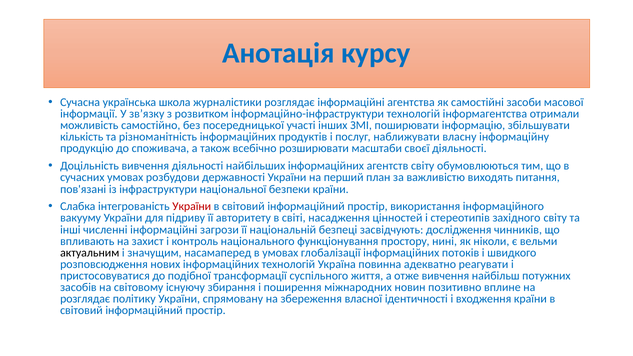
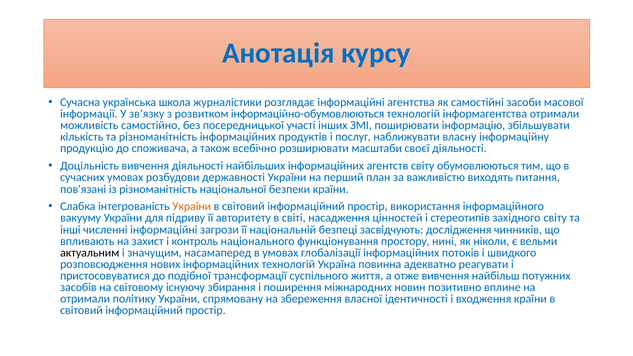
інформаційно-інфраструктури: інформаційно-інфраструктури -> інформаційно-обумовлюються
із інфраструктури: інфраструктури -> різноманітність
України at (192, 207) colour: red -> orange
розглядає at (85, 299): розглядає -> отримали
